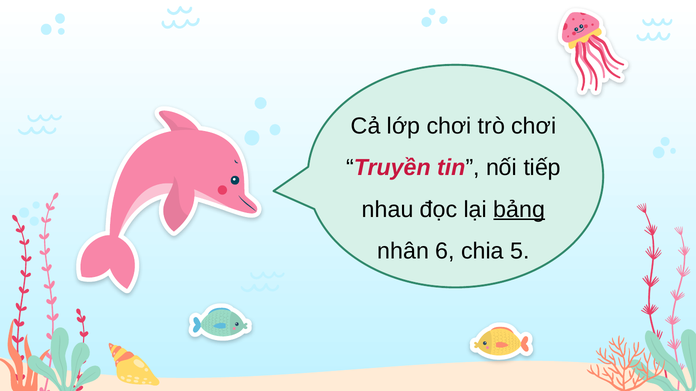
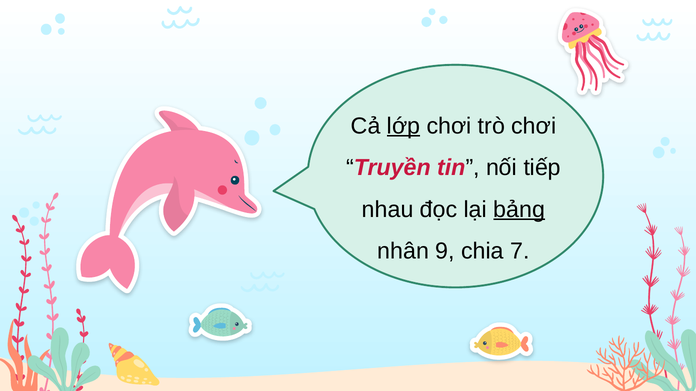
lớp underline: none -> present
6: 6 -> 9
5: 5 -> 7
